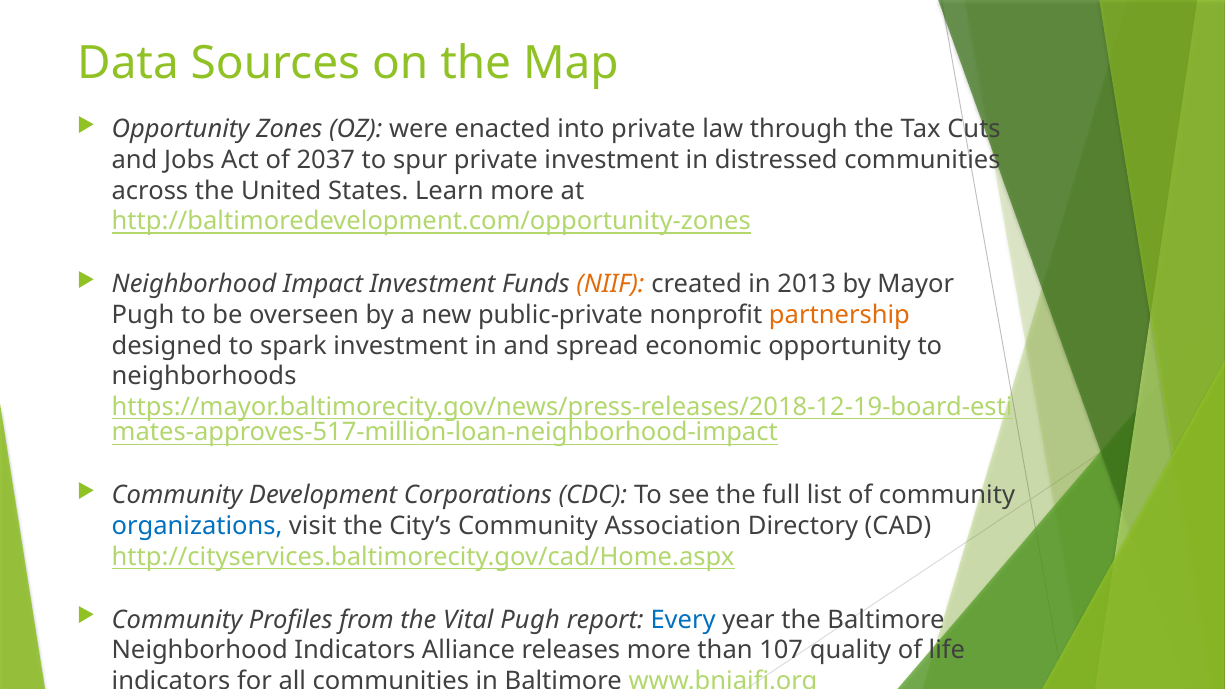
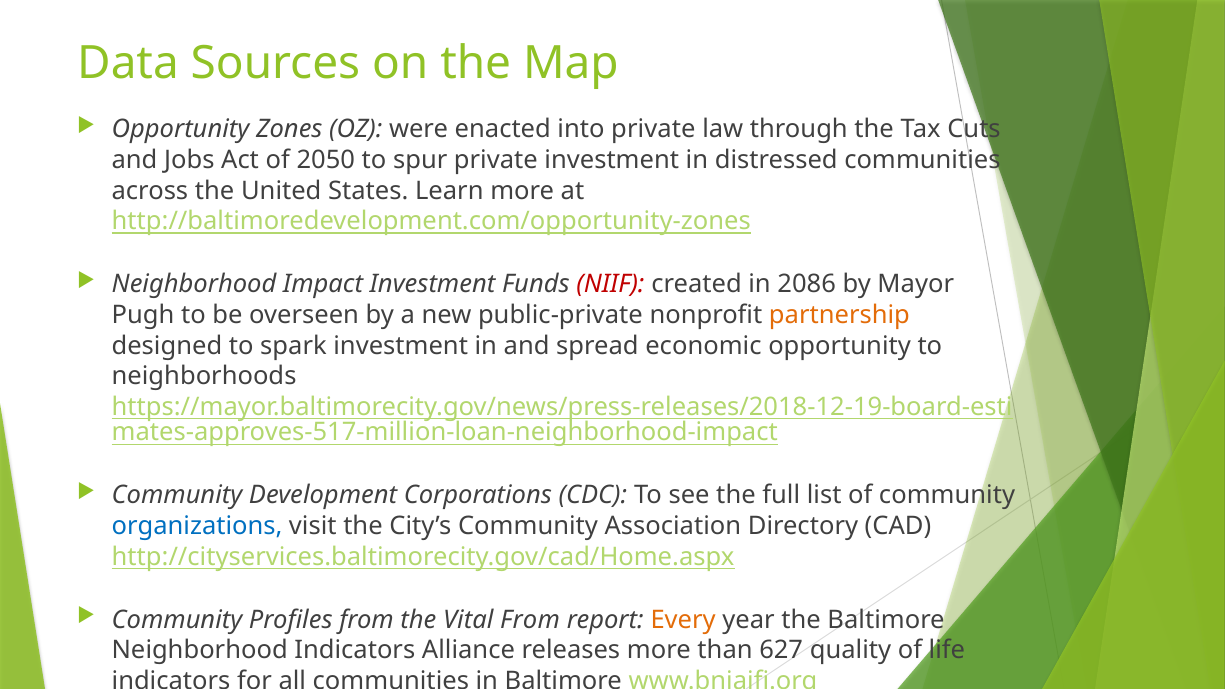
2037: 2037 -> 2050
NIIF colour: orange -> red
2013: 2013 -> 2086
Vital Pugh: Pugh -> From
Every colour: blue -> orange
107: 107 -> 627
